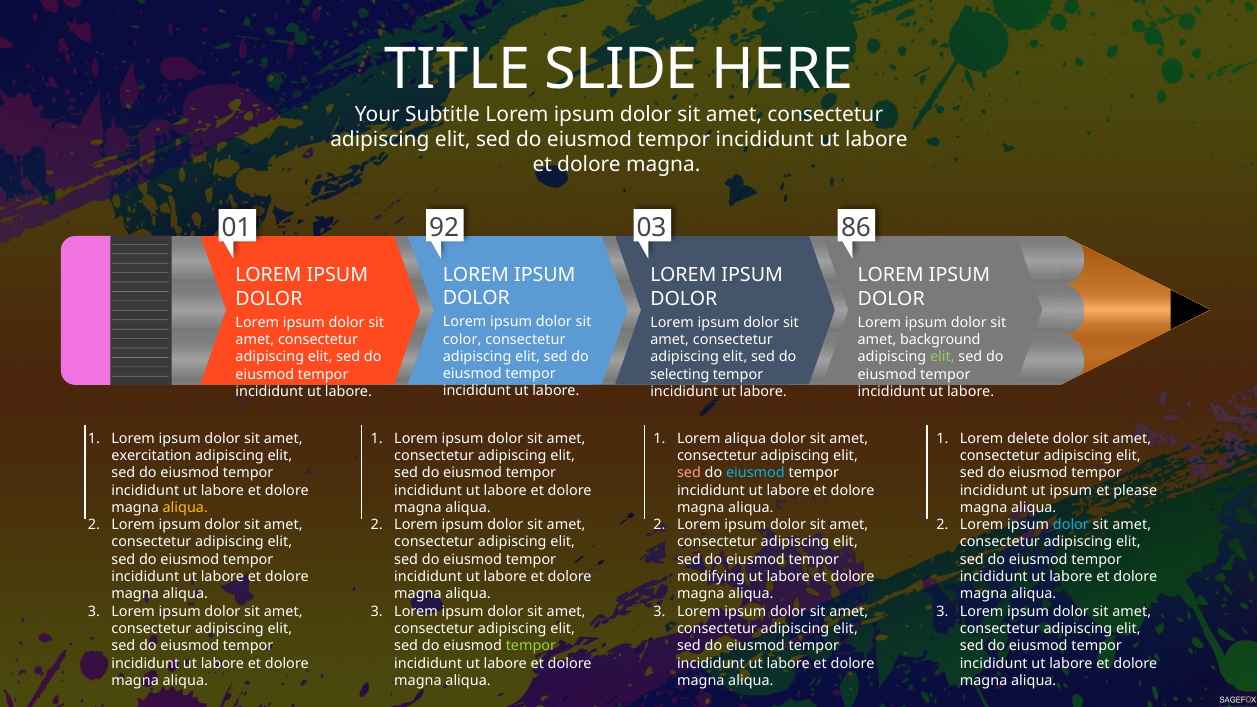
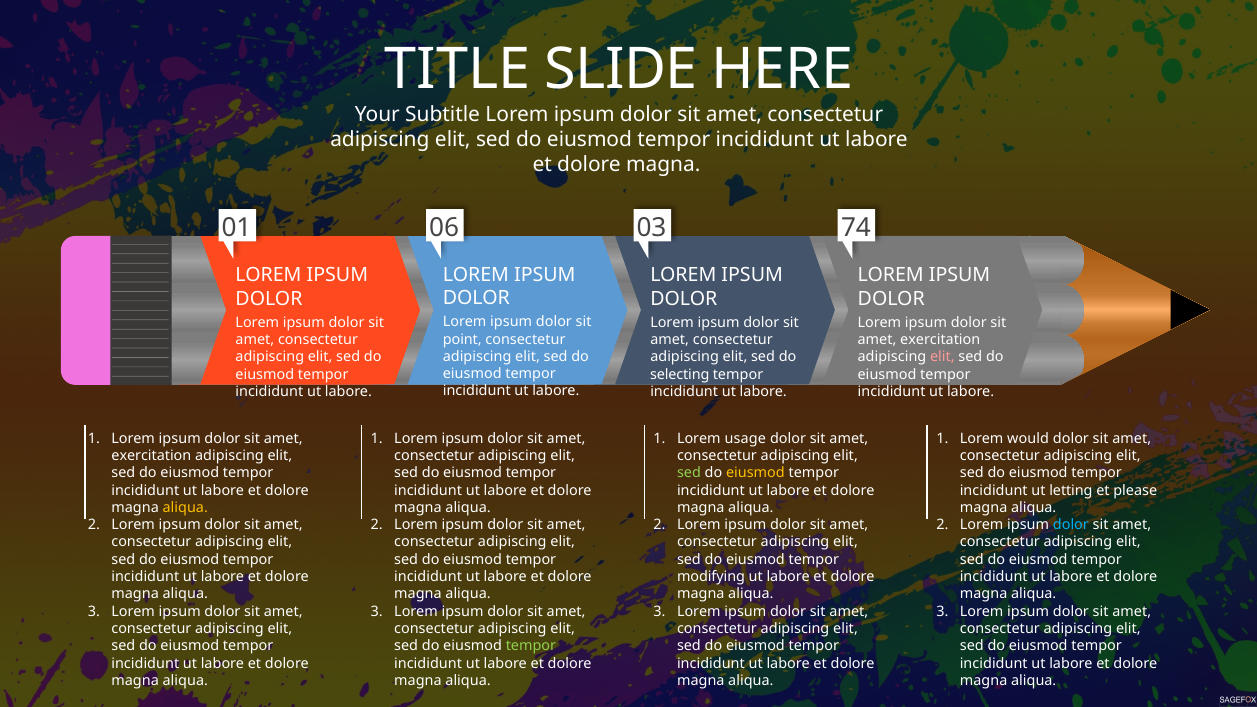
92: 92 -> 06
86: 86 -> 74
color: color -> point
background at (940, 340): background -> exercitation
elit at (942, 357) colour: light green -> pink
Lorem aliqua: aliqua -> usage
delete: delete -> would
sed at (689, 473) colour: pink -> light green
eiusmod at (755, 473) colour: light blue -> yellow
ut ipsum: ipsum -> letting
